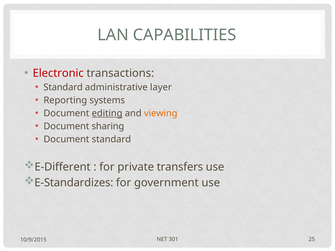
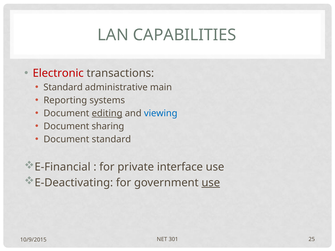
layer: layer -> main
viewing colour: orange -> blue
E-Different: E-Different -> E-Financial
transfers: transfers -> interface
E-Standardizes: E-Standardizes -> E-Deactivating
use at (211, 183) underline: none -> present
